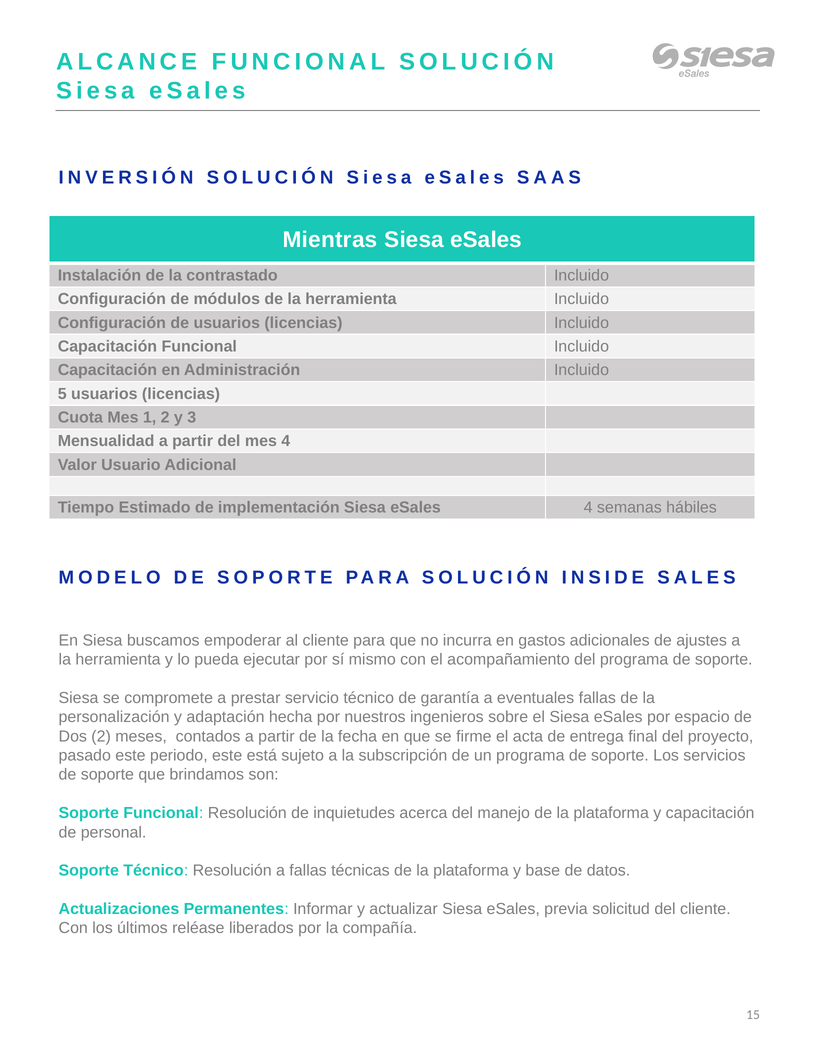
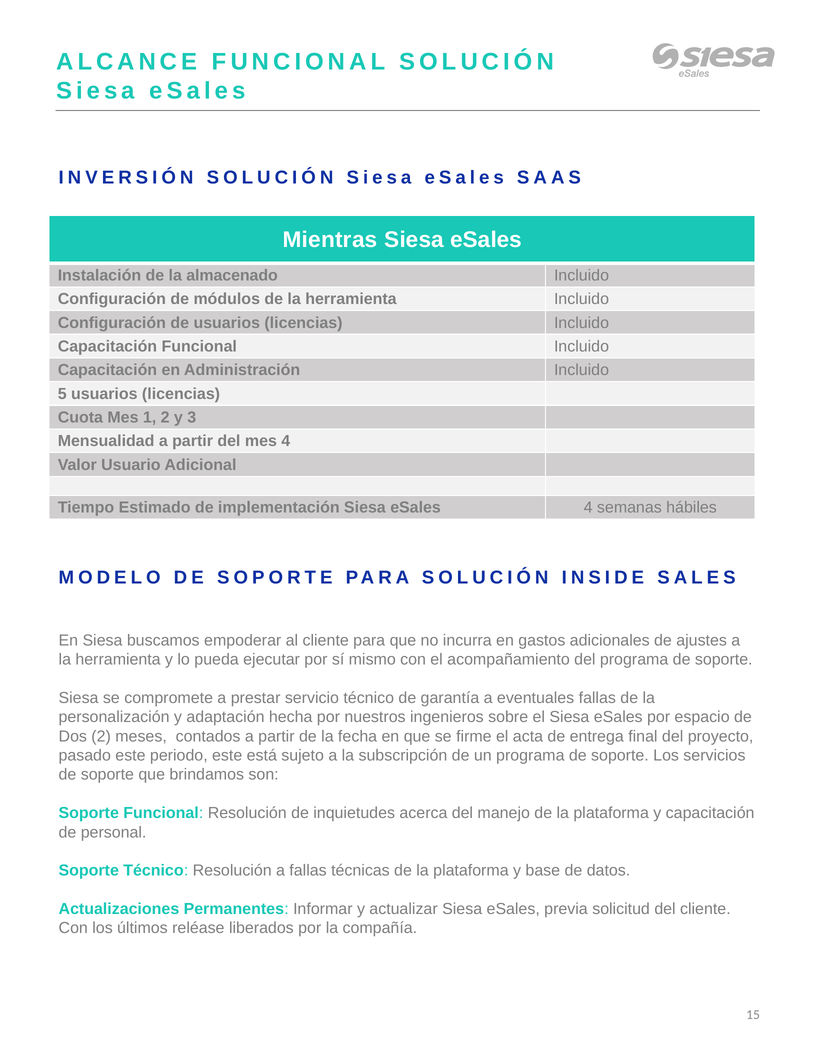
contrastado: contrastado -> almacenado
